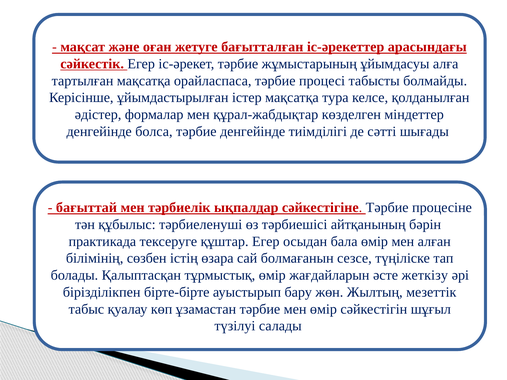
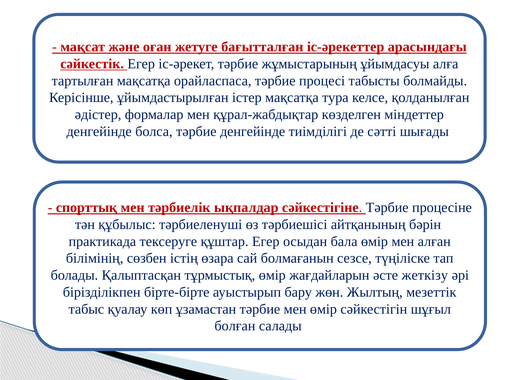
бағыттай: бағыттай -> спорттық
түзілуі: түзілуі -> болған
